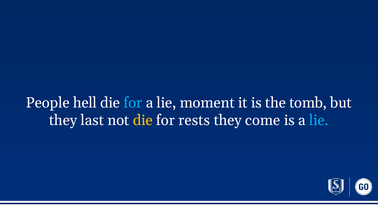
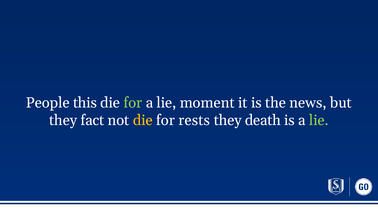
hell: hell -> this
for at (133, 103) colour: light blue -> light green
tomb: tomb -> news
last: last -> fact
come: come -> death
lie at (319, 120) colour: light blue -> light green
